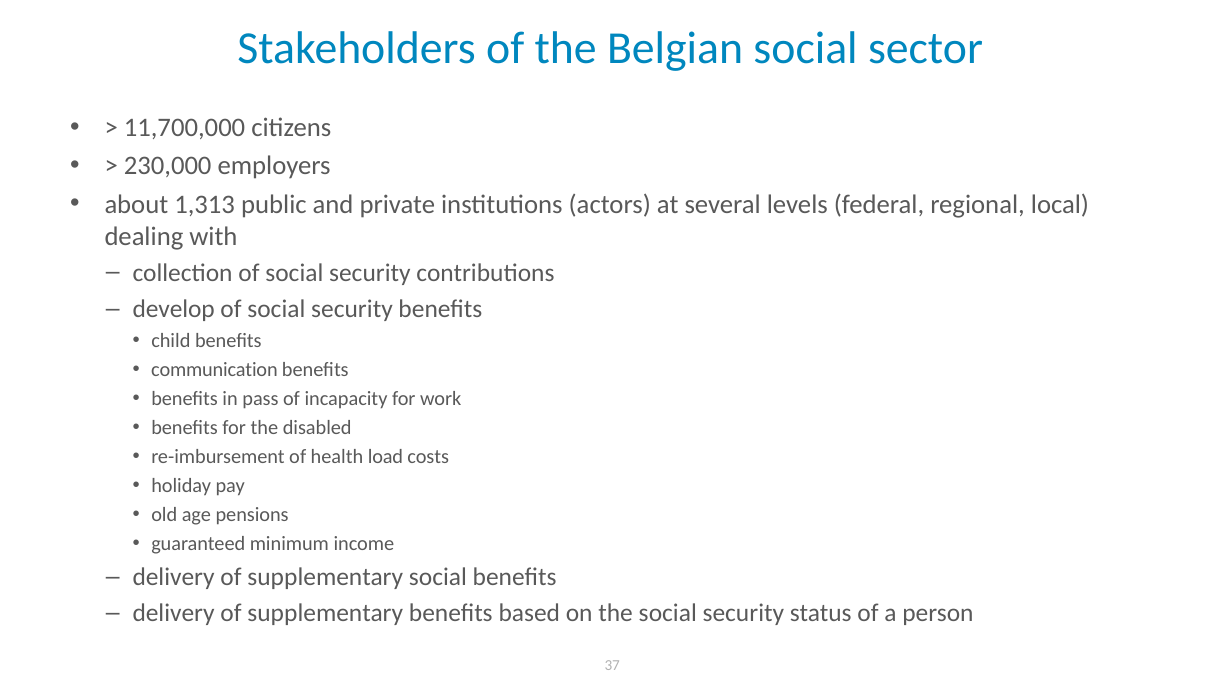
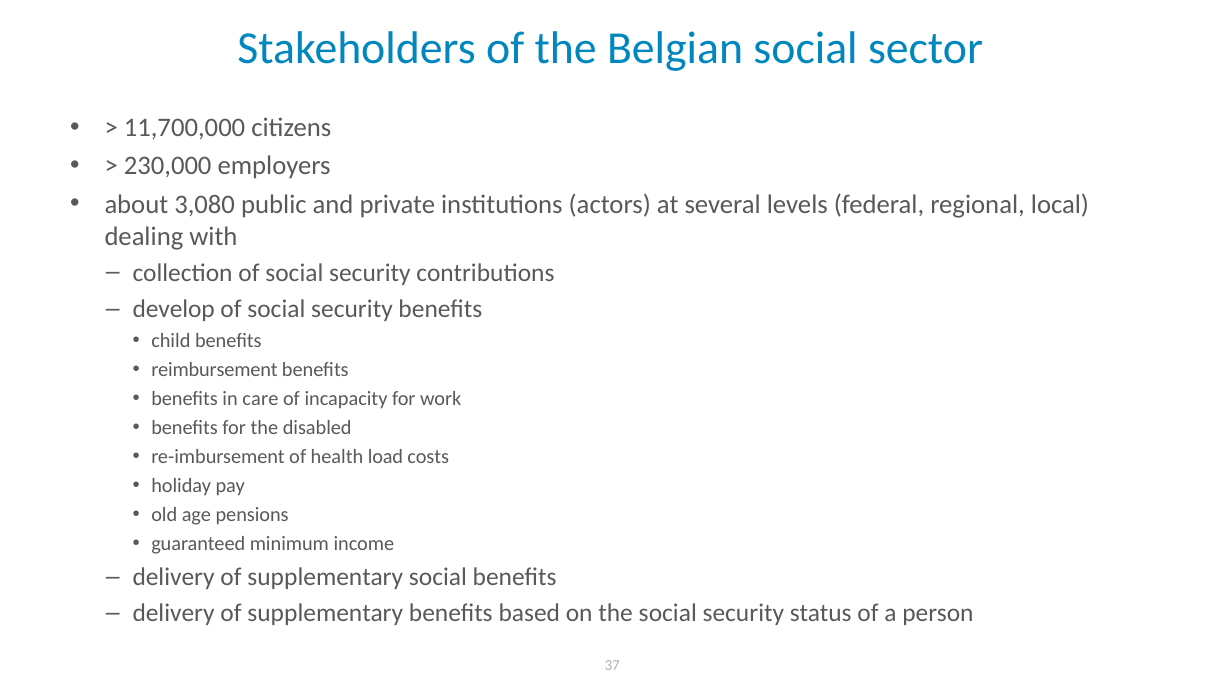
1,313: 1,313 -> 3,080
communication: communication -> reimbursement
pass: pass -> care
